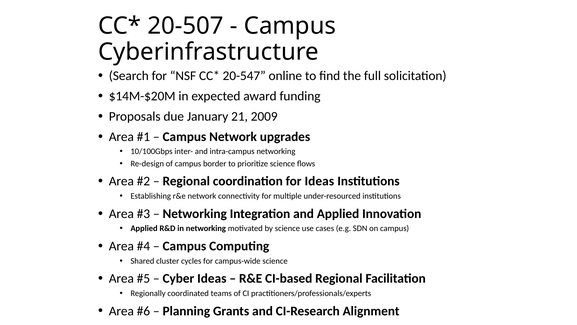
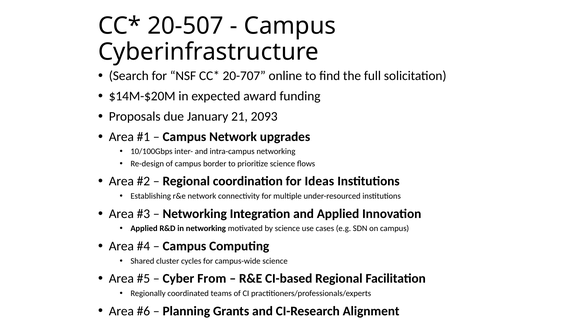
20-547: 20-547 -> 20-707
2009: 2009 -> 2093
Cyber Ideas: Ideas -> From
